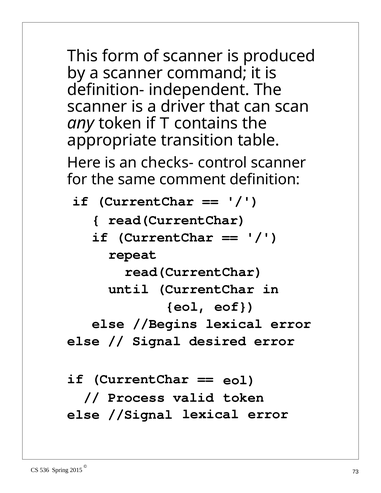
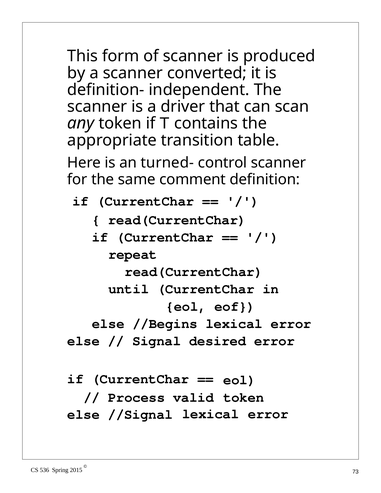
command: command -> converted
checks-: checks- -> turned-
